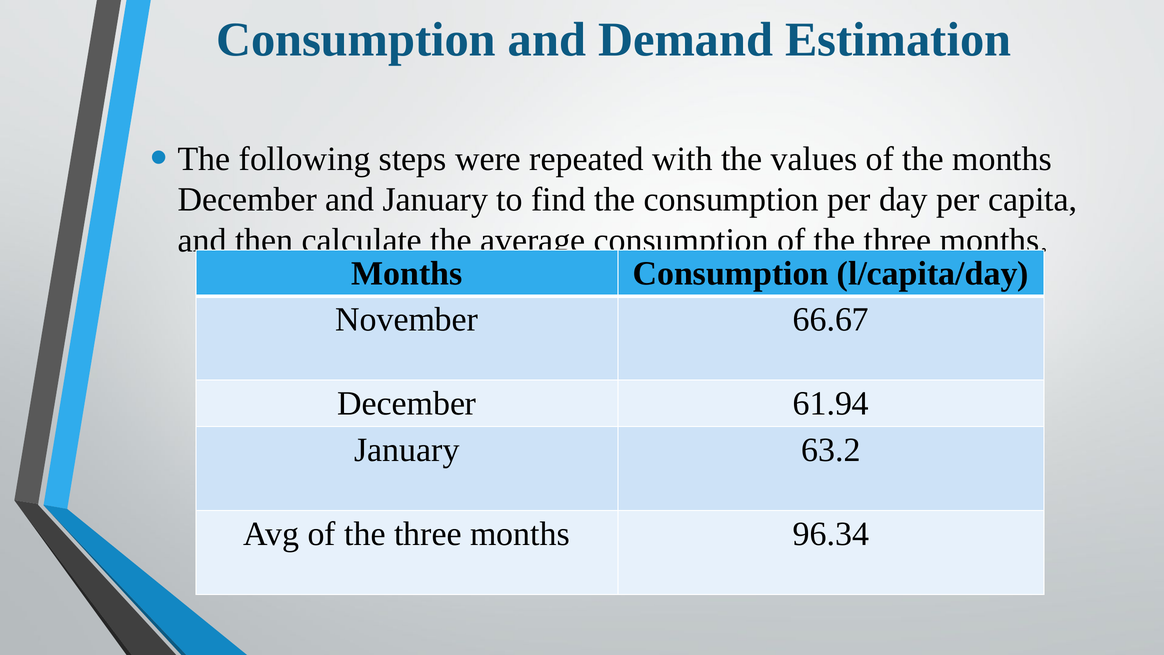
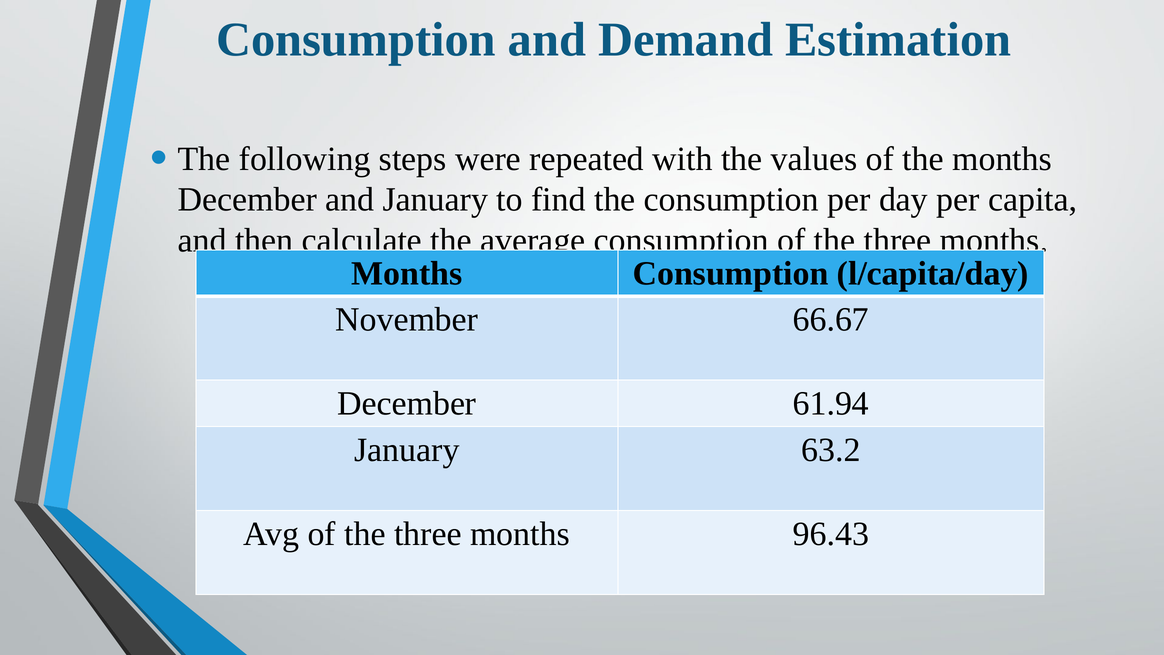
96.34: 96.34 -> 96.43
